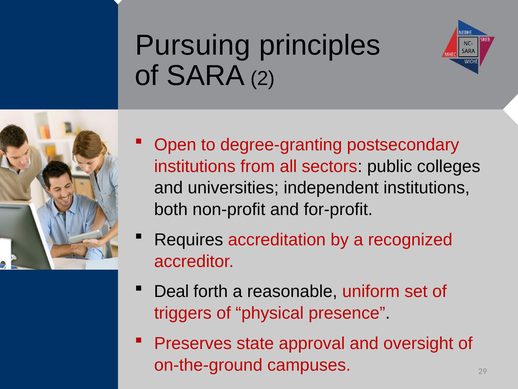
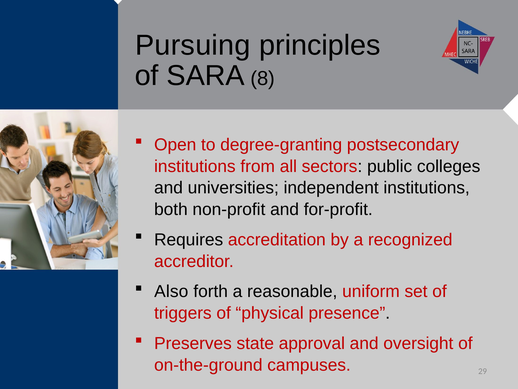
2: 2 -> 8
Deal: Deal -> Also
